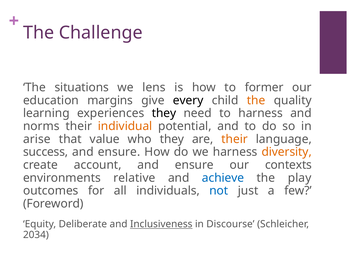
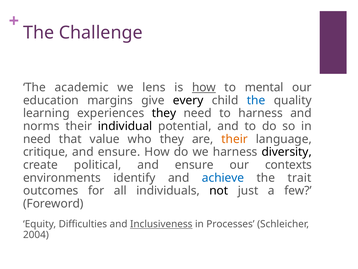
situations: situations -> academic
how at (204, 87) underline: none -> present
former: former -> mental
the at (256, 100) colour: orange -> blue
individual colour: orange -> black
arise at (37, 139): arise -> need
success: success -> critique
diversity colour: orange -> black
account: account -> political
relative: relative -> identify
play: play -> trait
not colour: blue -> black
Deliberate: Deliberate -> Difficulties
Discourse: Discourse -> Processes
2034: 2034 -> 2004
